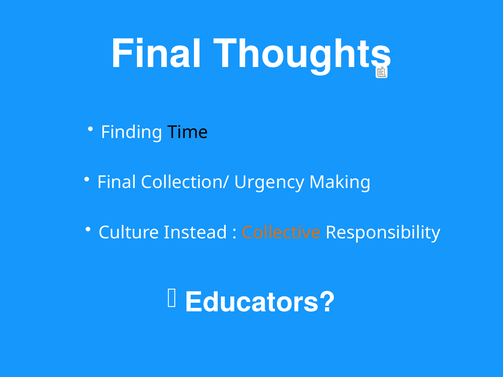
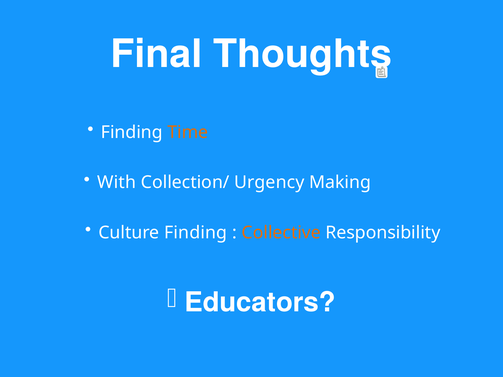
Time colour: black -> orange
Final at (117, 182): Final -> With
Culture Instead: Instead -> Finding
